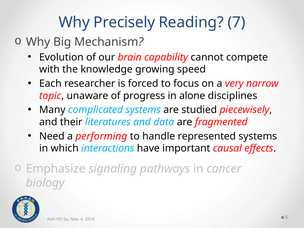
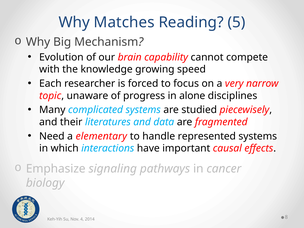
Precisely: Precisely -> Matches
7: 7 -> 5
performing: performing -> elementary
